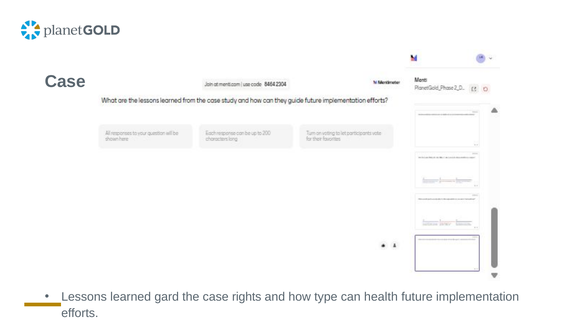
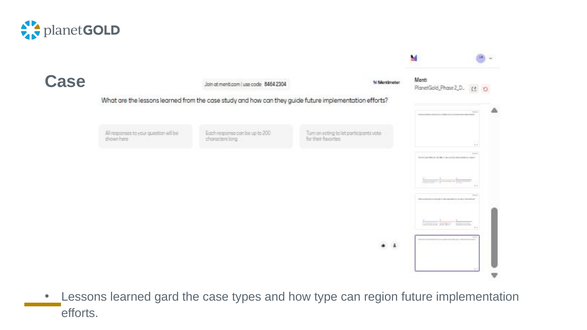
rights: rights -> types
health: health -> region
